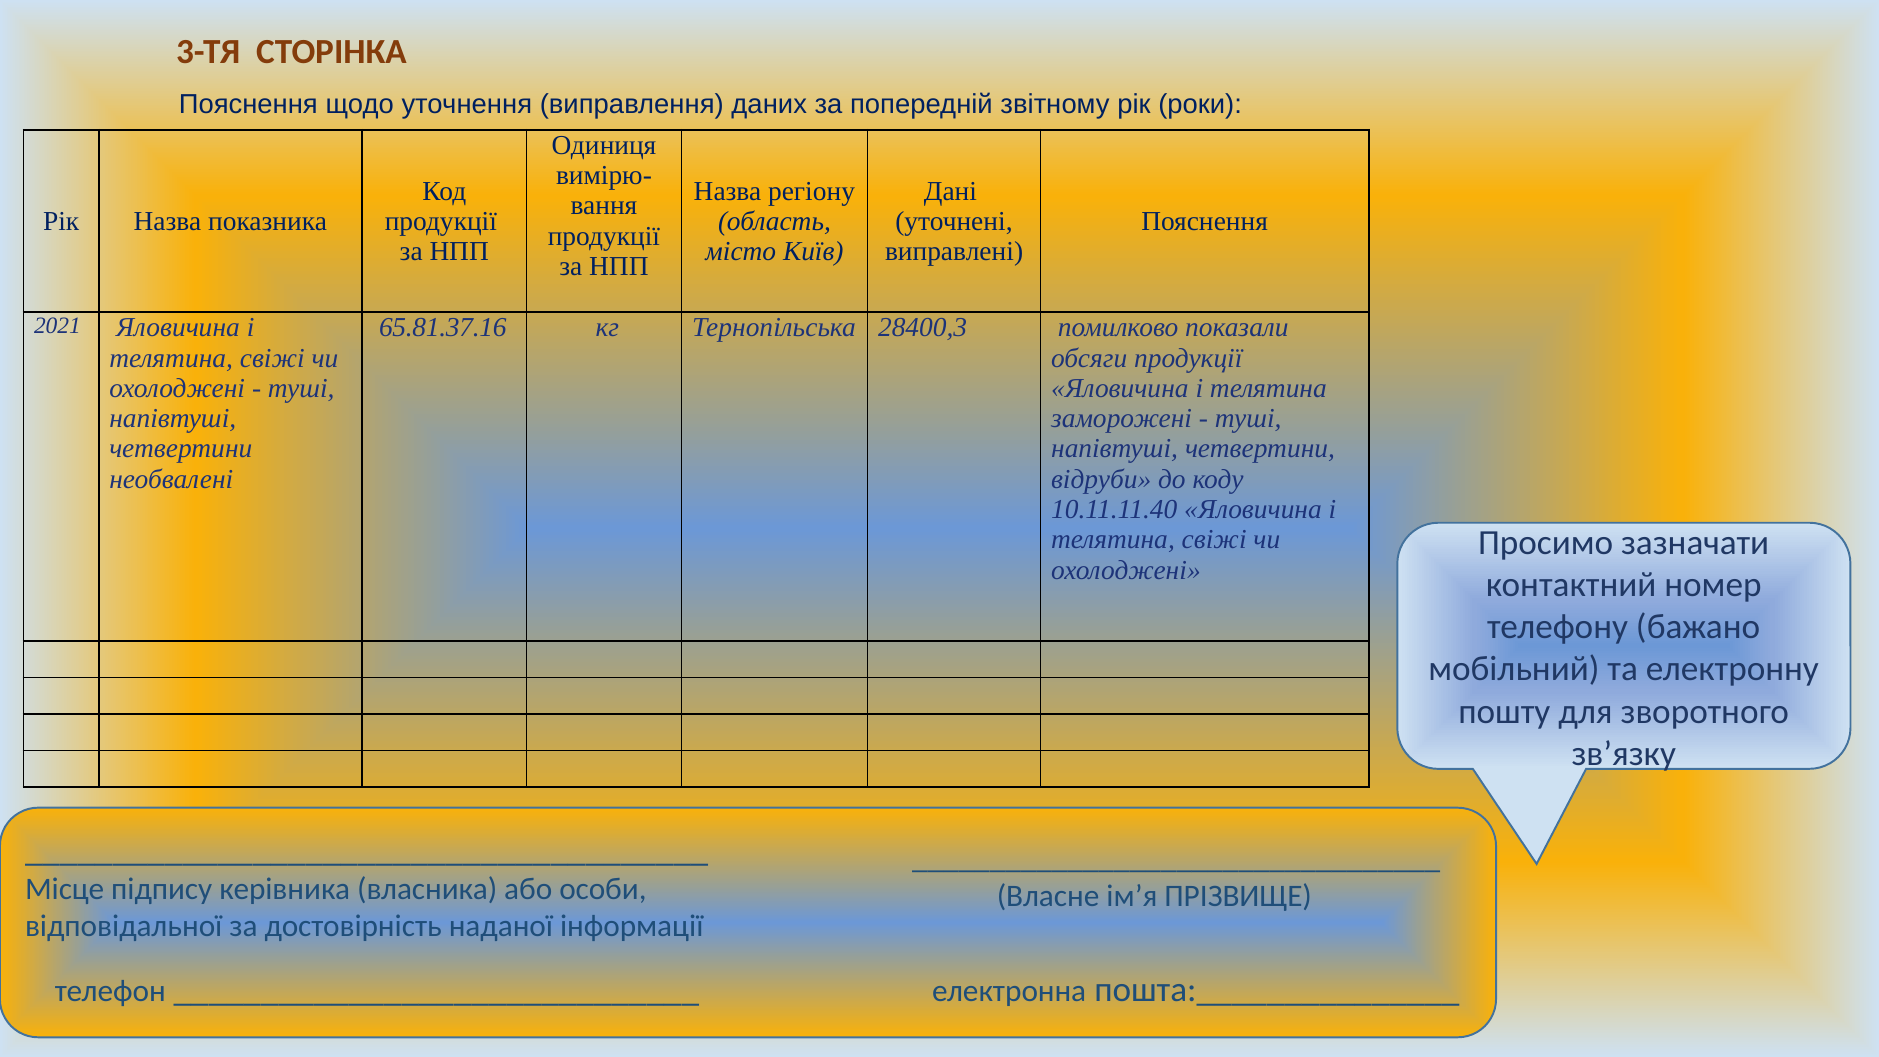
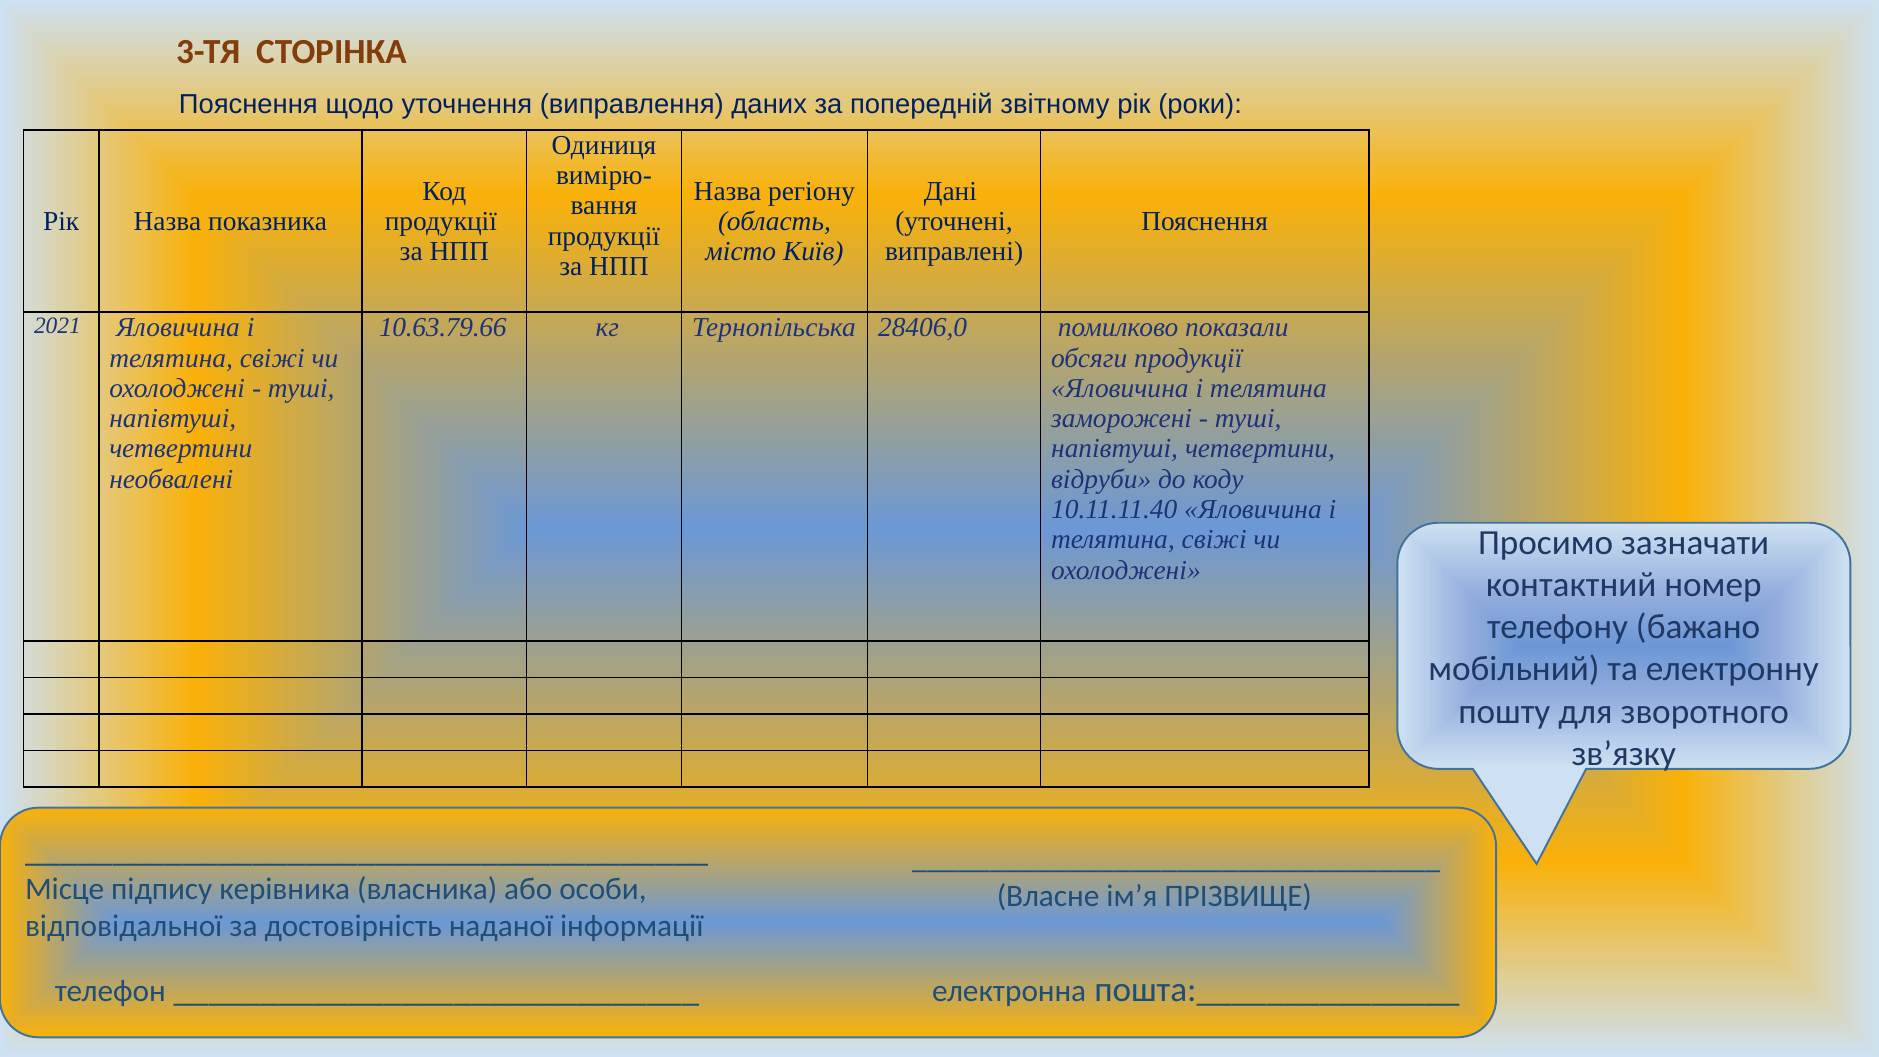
65.81.37.16: 65.81.37.16 -> 10.63.79.66
28400,3: 28400,3 -> 28406,0
